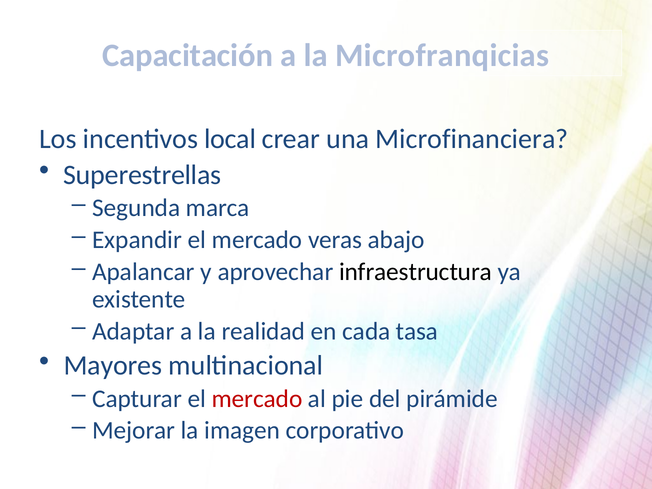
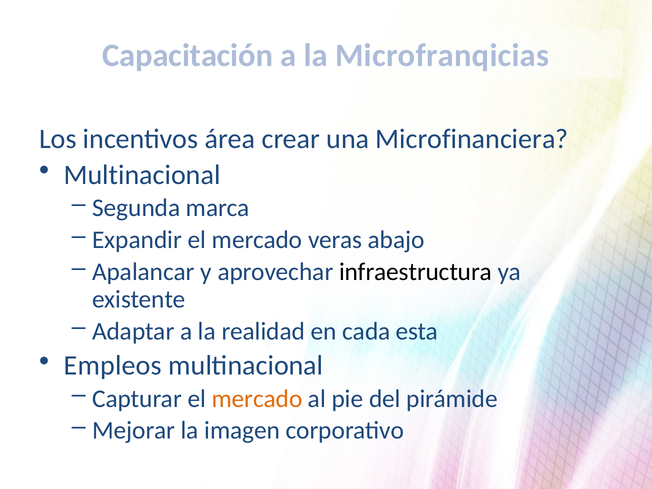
local: local -> área
Superestrellas at (142, 175): Superestrellas -> Multinacional
tasa: tasa -> esta
Mayores: Mayores -> Empleos
mercado at (257, 399) colour: red -> orange
